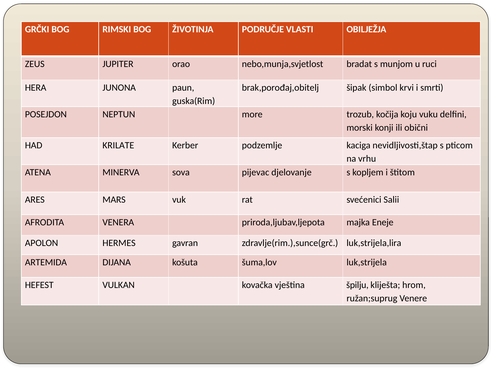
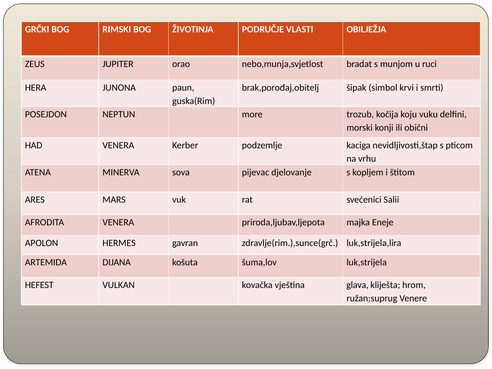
HAD KRILATE: KRILATE -> VENERA
špilju: špilju -> glava
